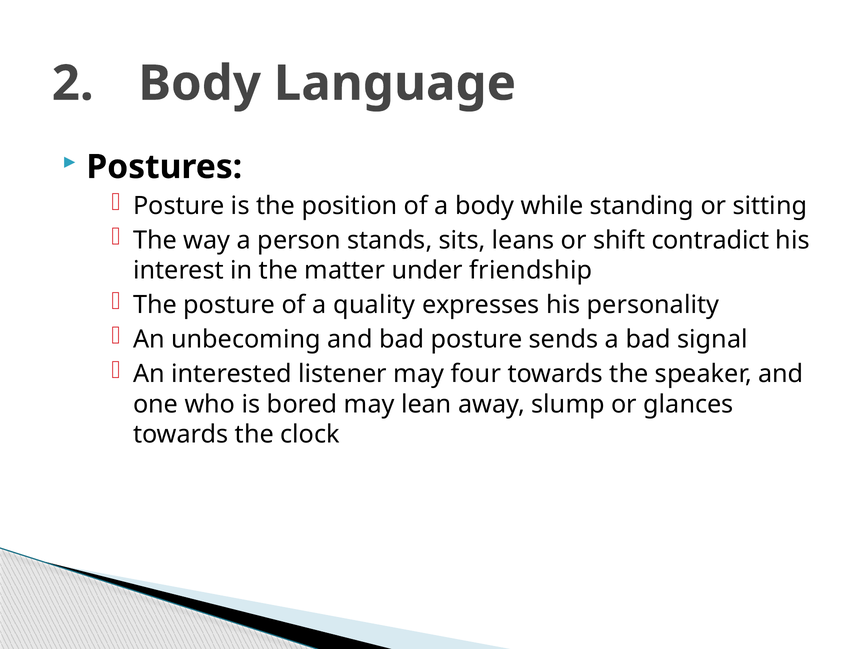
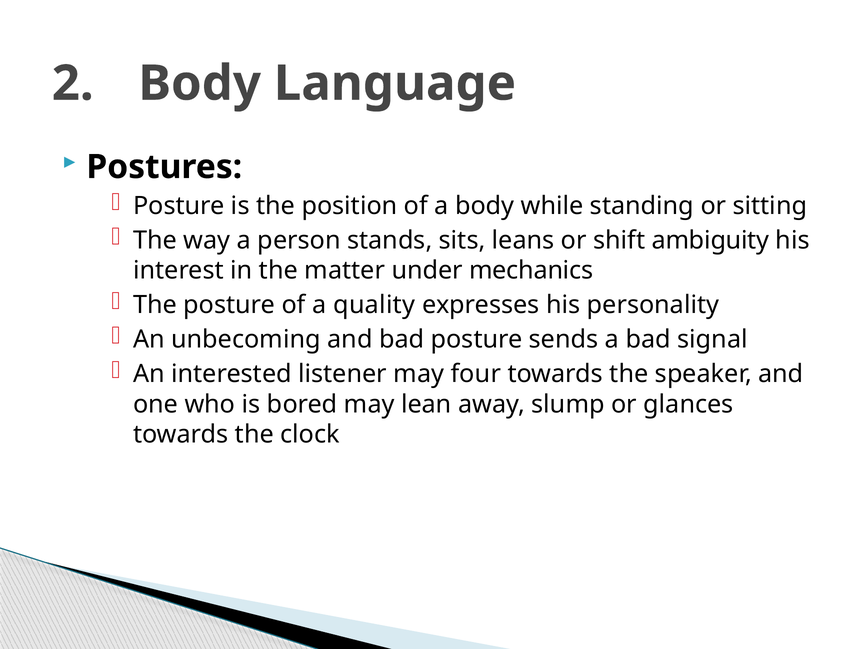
contradict: contradict -> ambiguity
friendship: friendship -> mechanics
